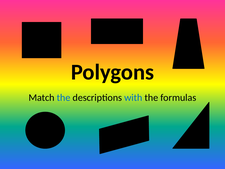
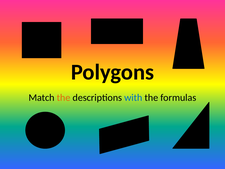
the at (64, 98) colour: blue -> orange
